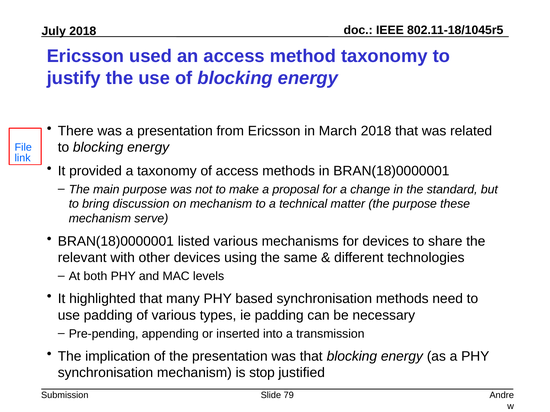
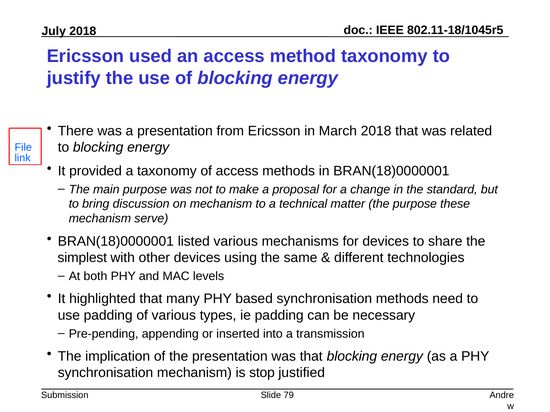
relevant: relevant -> simplest
